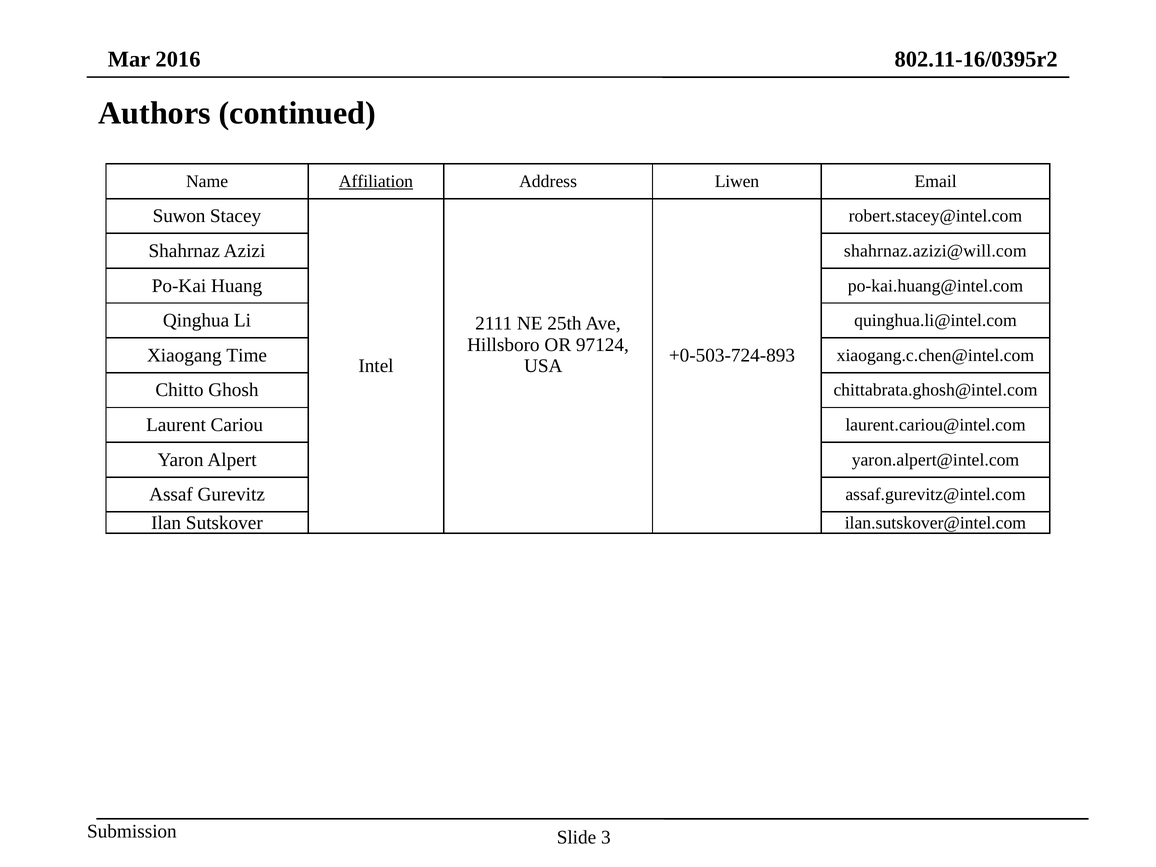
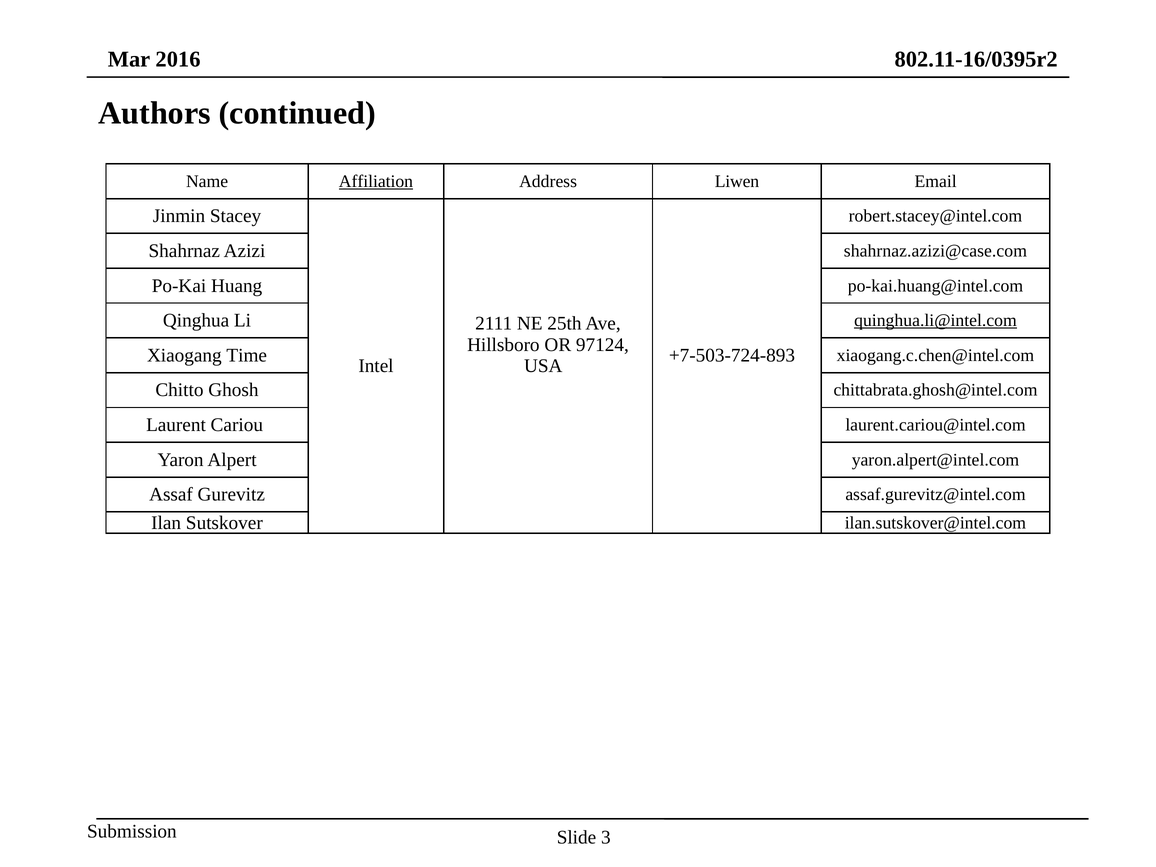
Suwon: Suwon -> Jinmin
shahrnaz.azizi@will.com: shahrnaz.azizi@will.com -> shahrnaz.azizi@case.com
quinghua.li@intel.com underline: none -> present
+0-503-724-893: +0-503-724-893 -> +7-503-724-893
